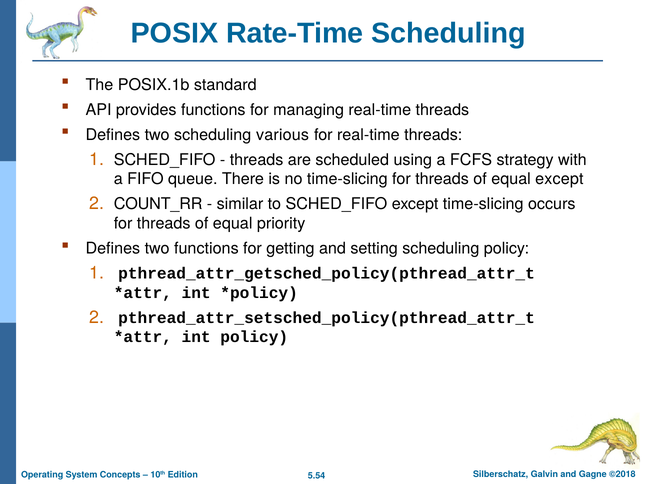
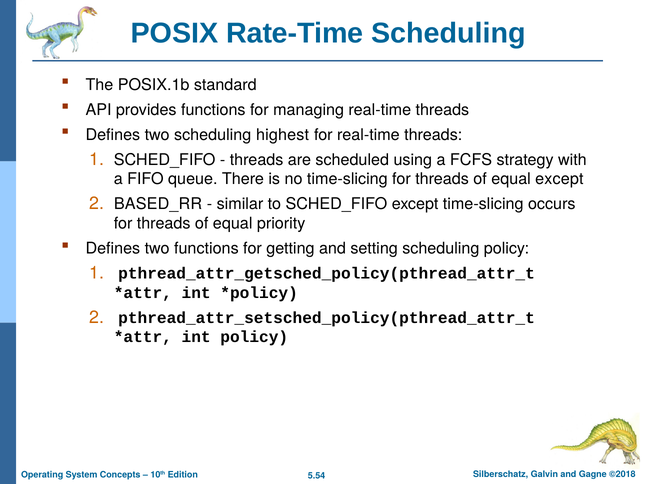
various: various -> highest
COUNT_RR: COUNT_RR -> BASED_RR
